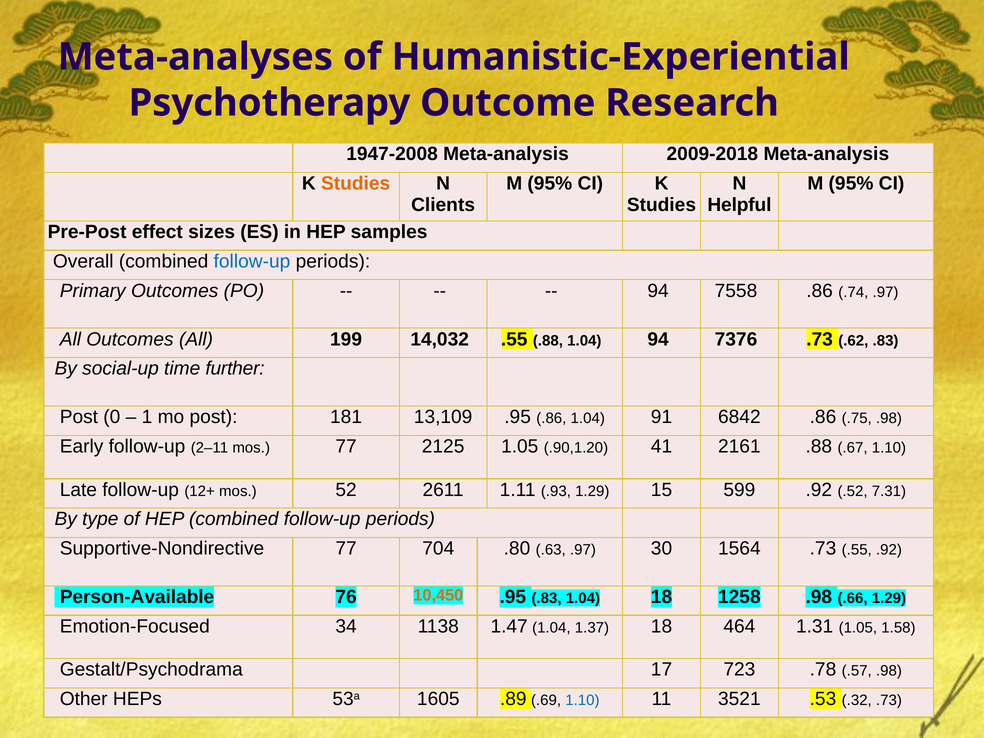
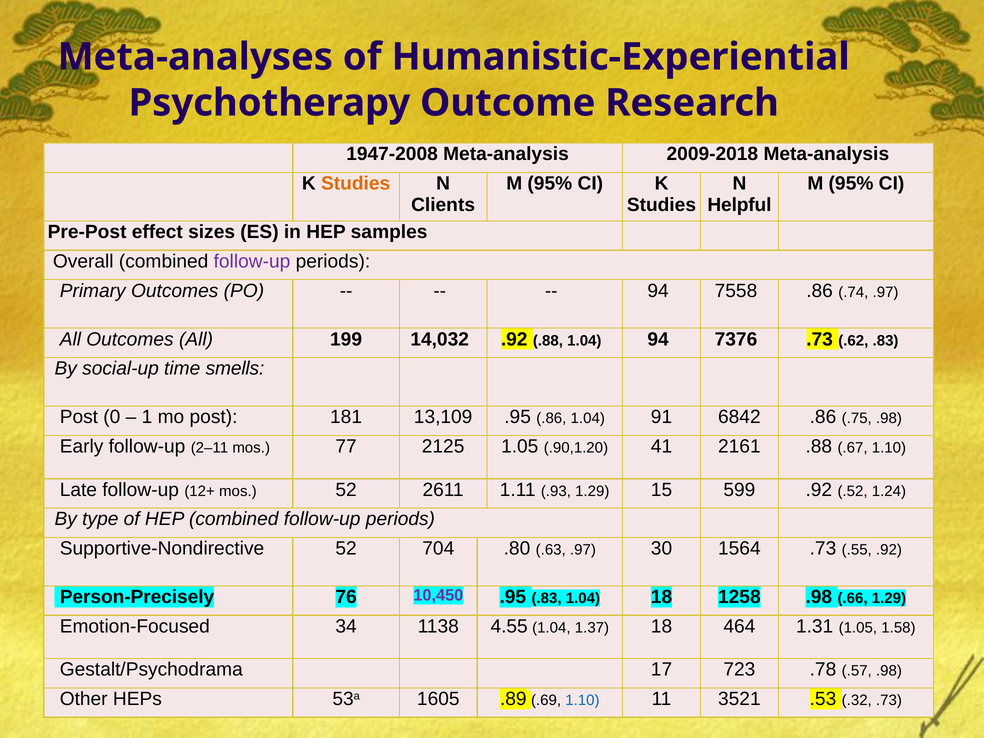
follow-up at (252, 261) colour: blue -> purple
14,032 .55: .55 -> .92
further: further -> smells
7.31: 7.31 -> 1.24
Supportive-Nondirective 77: 77 -> 52
Person-Available: Person-Available -> Person-Precisely
10,450 colour: orange -> purple
1.47: 1.47 -> 4.55
